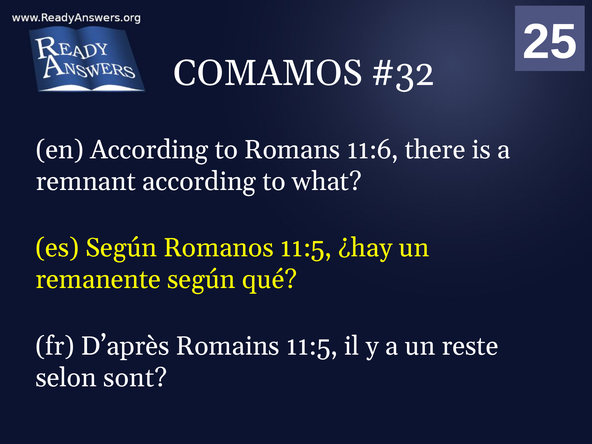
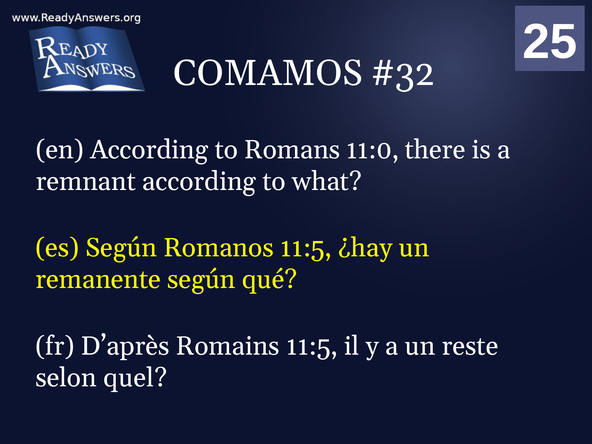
11:6: 11:6 -> 11:0
sont: sont -> quel
